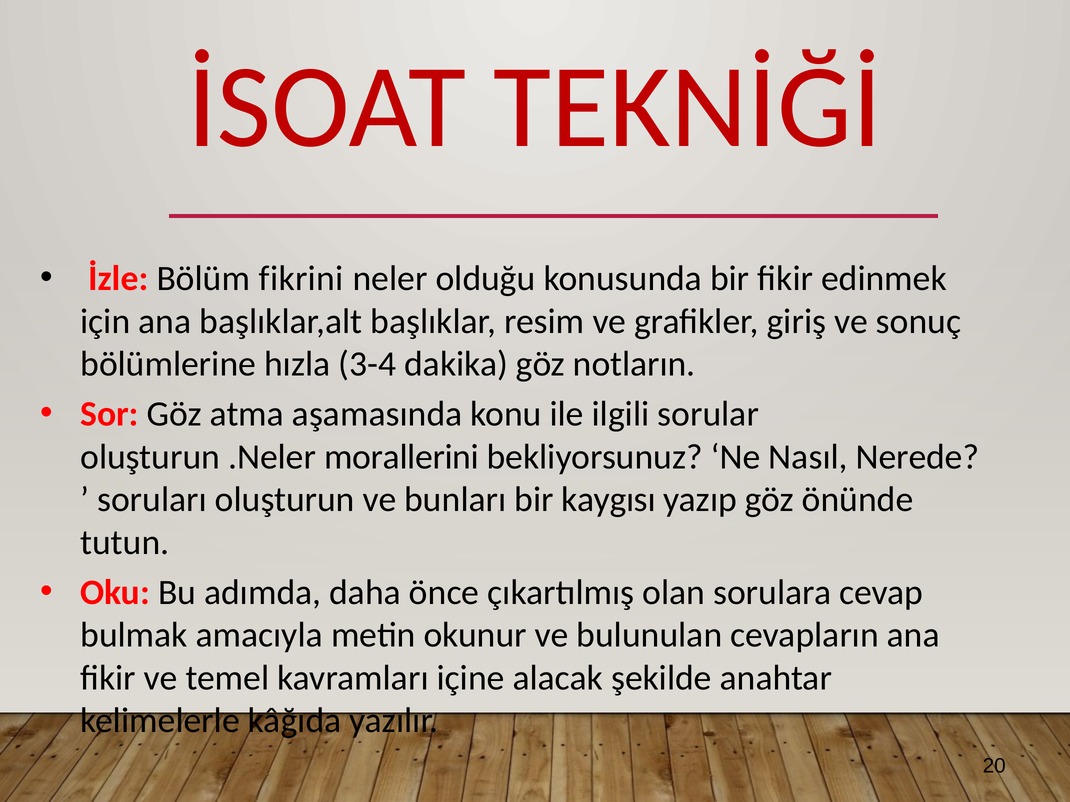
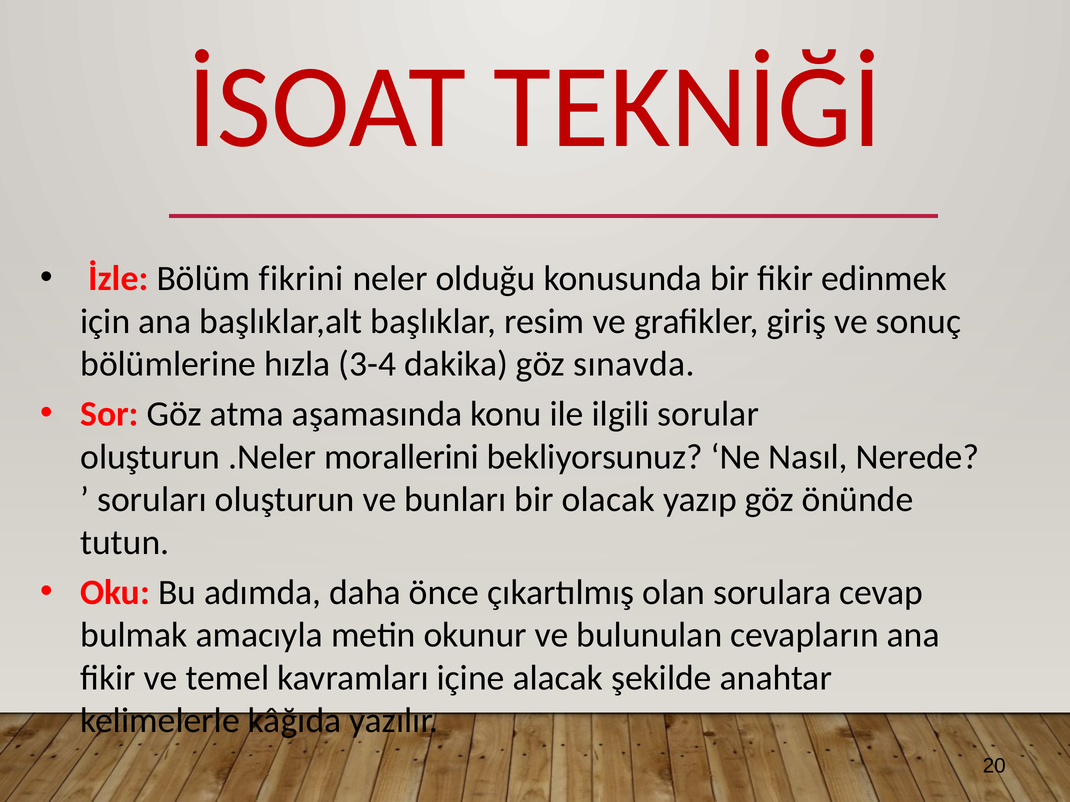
notların: notların -> sınavda
kaygısı: kaygısı -> olacak
